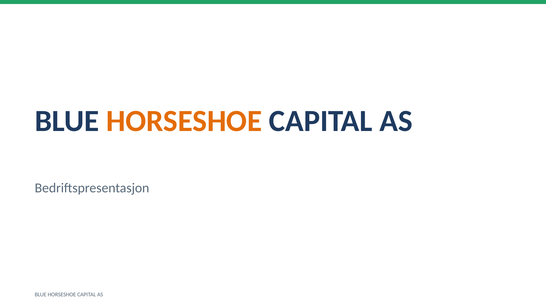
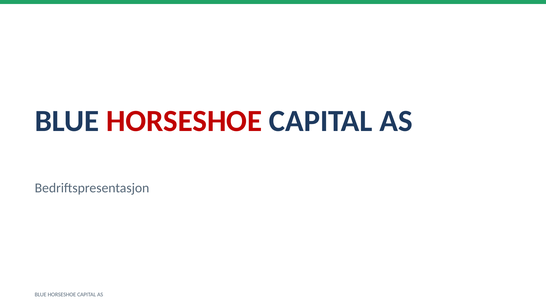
HORSESHOE at (184, 121) colour: orange -> red
